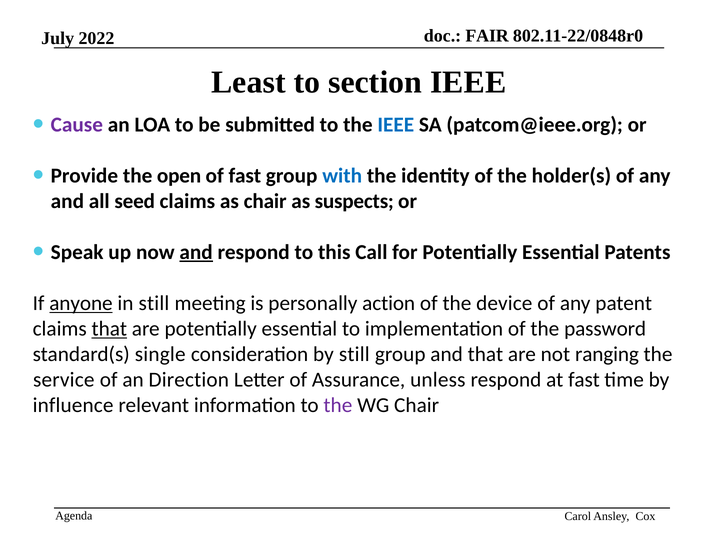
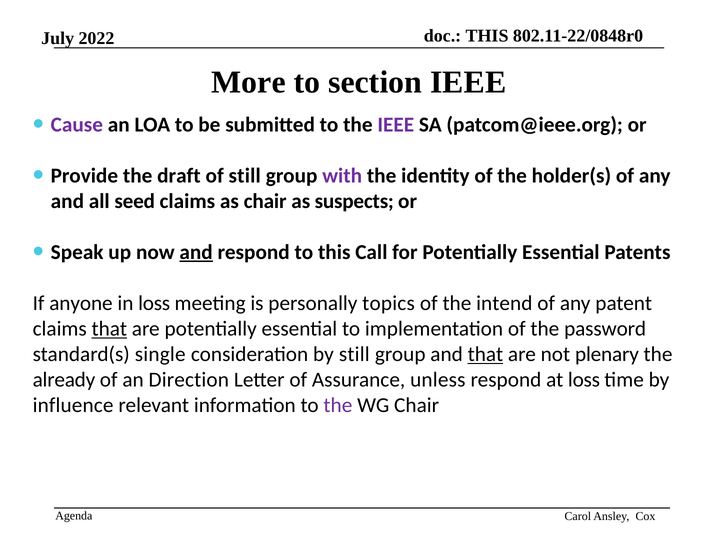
FAIR at (487, 36): FAIR -> THIS
Least: Least -> More
IEEE at (396, 125) colour: blue -> purple
open: open -> draft
of fast: fast -> still
with colour: blue -> purple
anyone underline: present -> none
in still: still -> loss
action: action -> topics
device: device -> intend
that at (485, 355) underline: none -> present
ranging: ranging -> plenary
service: service -> already
at fast: fast -> loss
